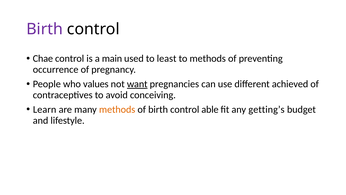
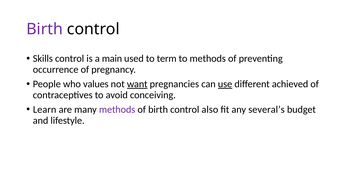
Chae: Chae -> Skills
least: least -> term
use underline: none -> present
methods at (117, 109) colour: orange -> purple
able: able -> also
getting’s: getting’s -> several’s
